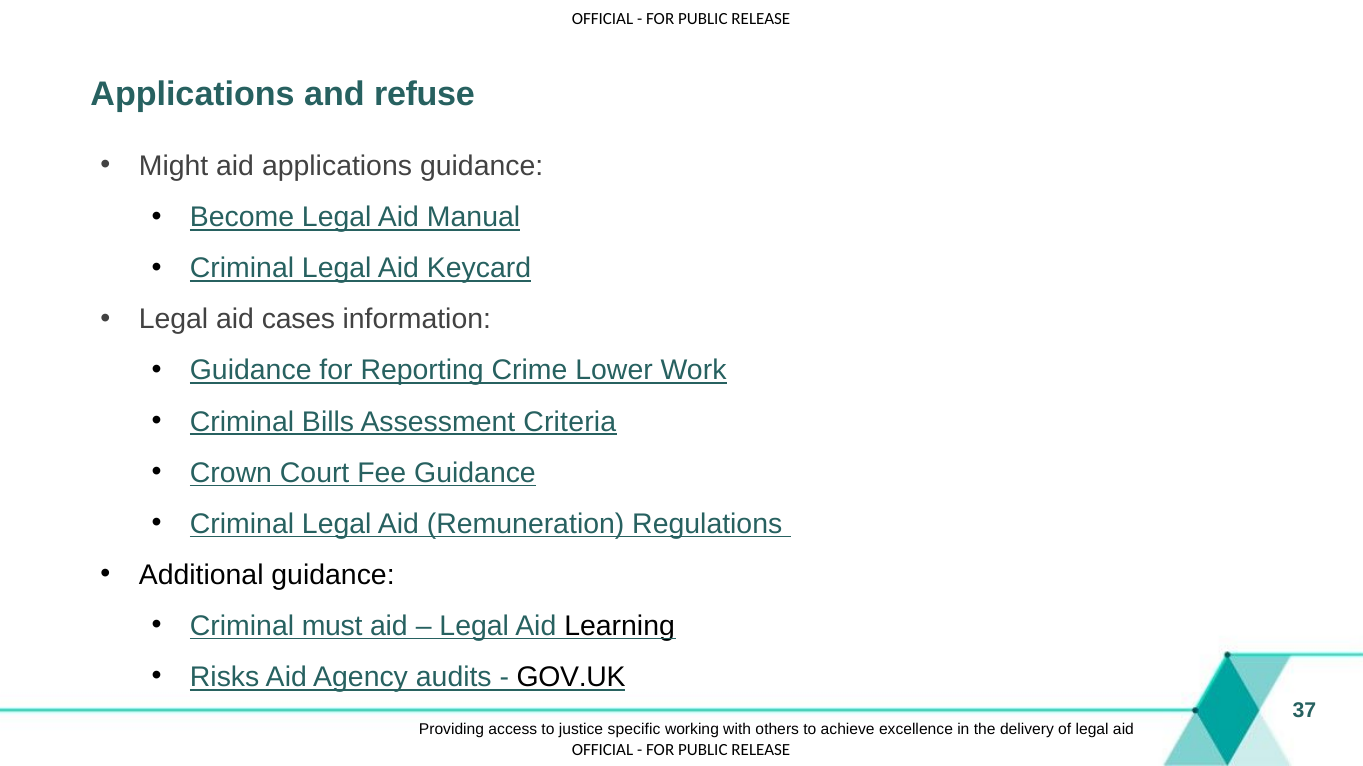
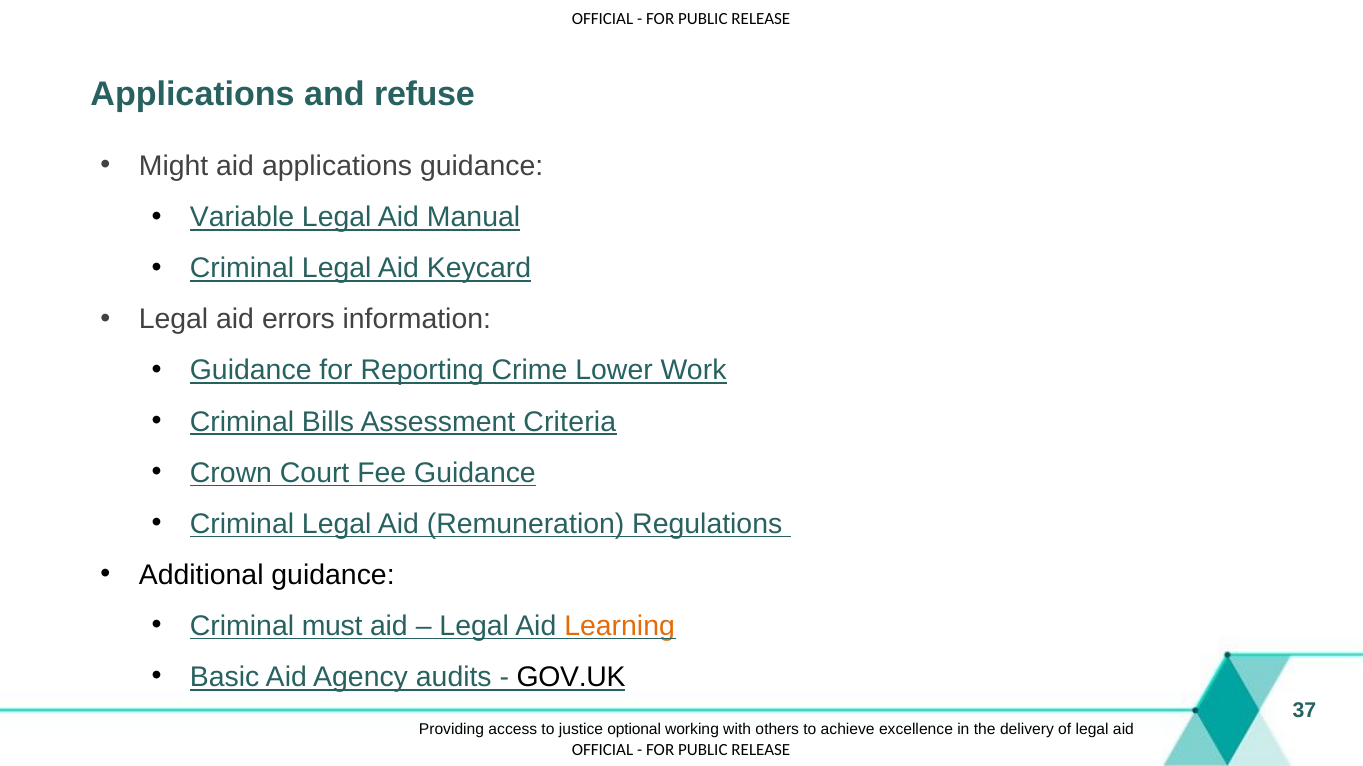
Become: Become -> Variable
cases: cases -> errors
Learning colour: black -> orange
Risks: Risks -> Basic
specific: specific -> optional
